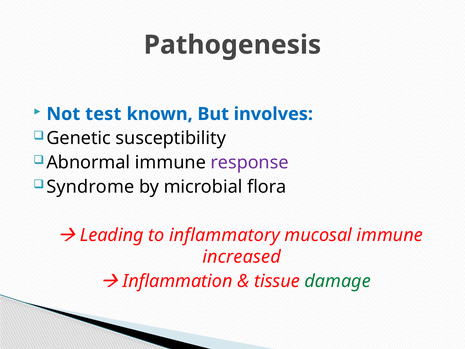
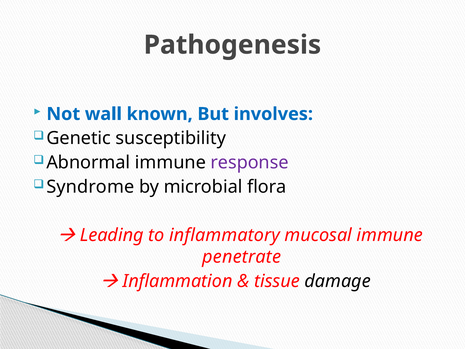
test: test -> wall
increased: increased -> penetrate
damage colour: green -> black
